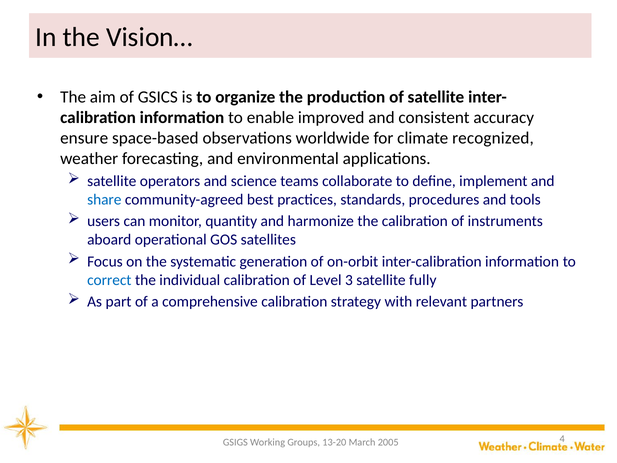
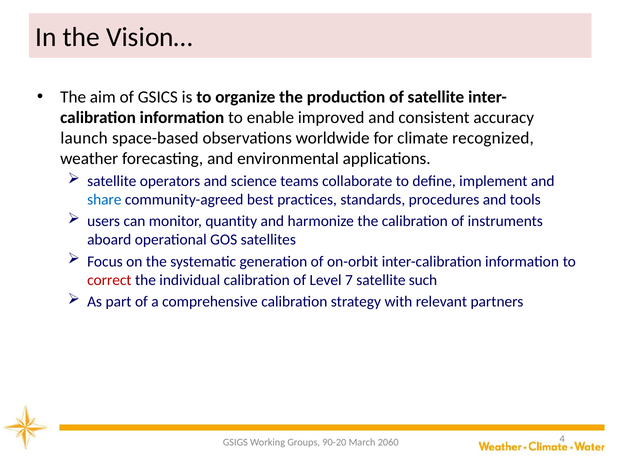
ensure: ensure -> launch
correct colour: blue -> red
3: 3 -> 7
fully: fully -> such
13-20: 13-20 -> 90-20
2005: 2005 -> 2060
